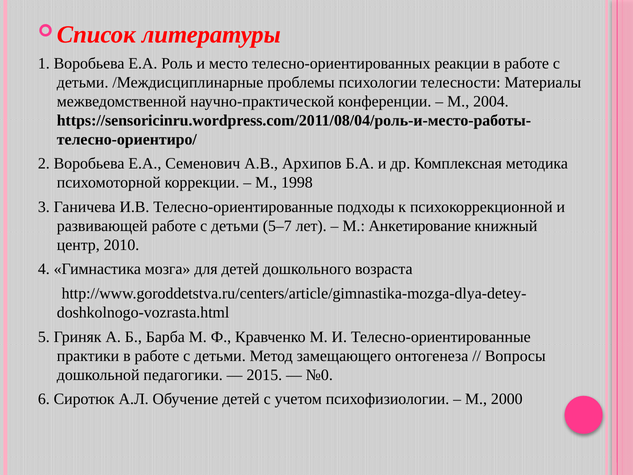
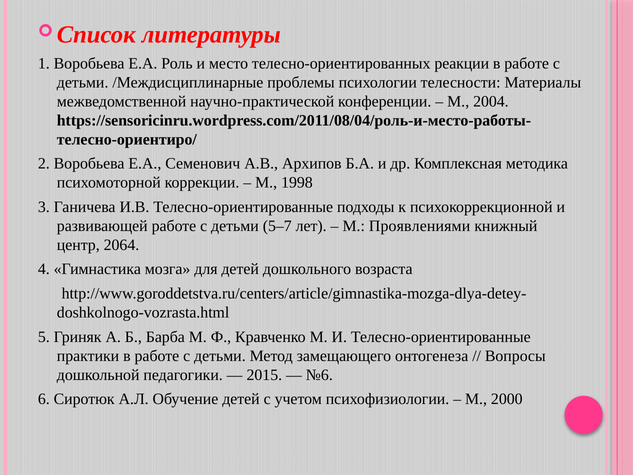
Анкетирование: Анкетирование -> Проявлениями
2010: 2010 -> 2064
№0: №0 -> №6
